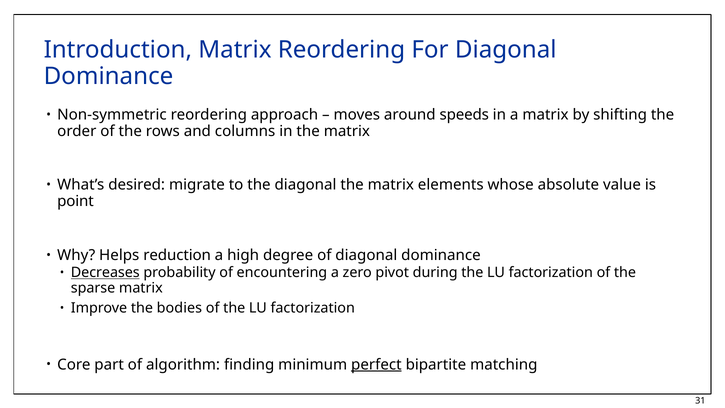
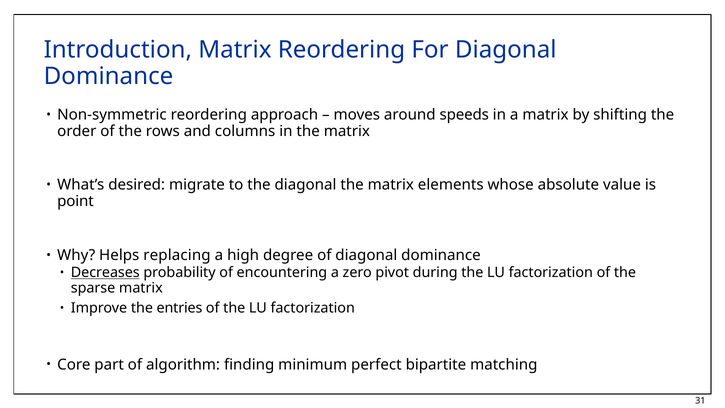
reduction: reduction -> replacing
bodies: bodies -> entries
perfect underline: present -> none
